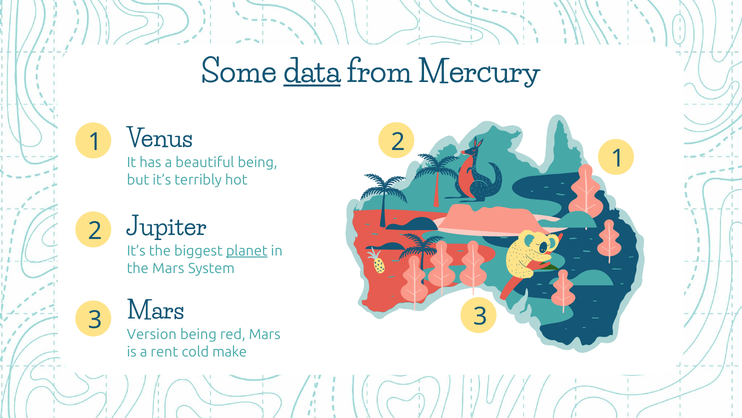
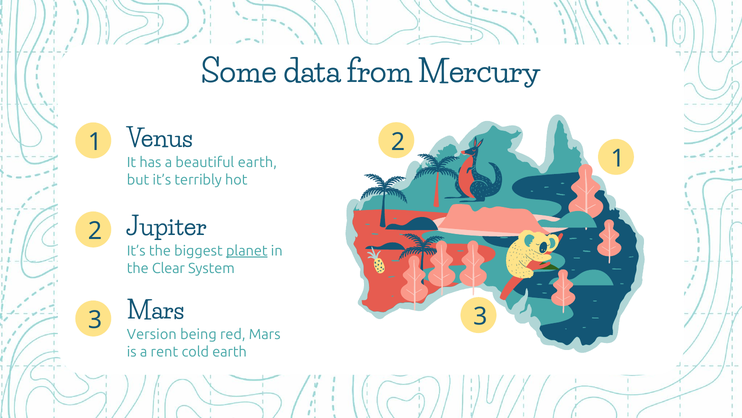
data underline: present -> none
beautiful being: being -> earth
the Mars: Mars -> Clear
cold make: make -> earth
